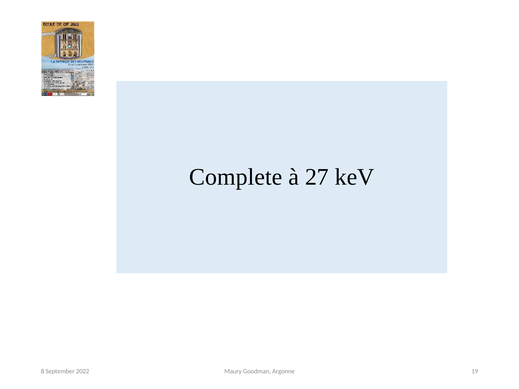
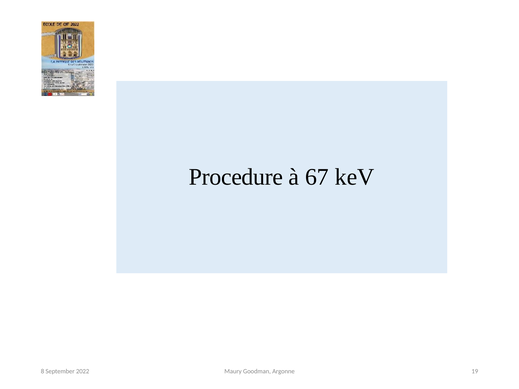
Complete: Complete -> Procedure
27: 27 -> 67
